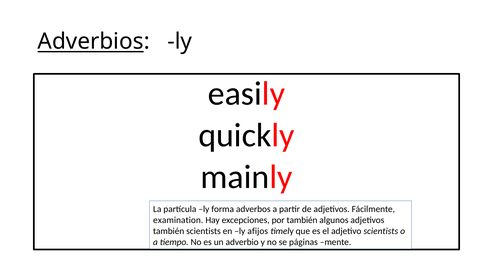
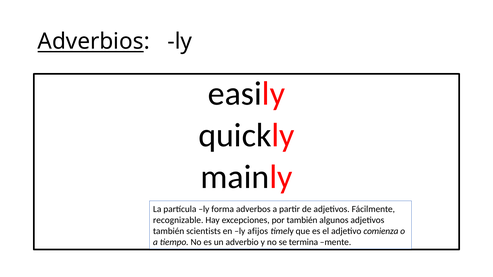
examination: examination -> recognizable
adjetivo scientists: scientists -> comienza
páginas: páginas -> termina
